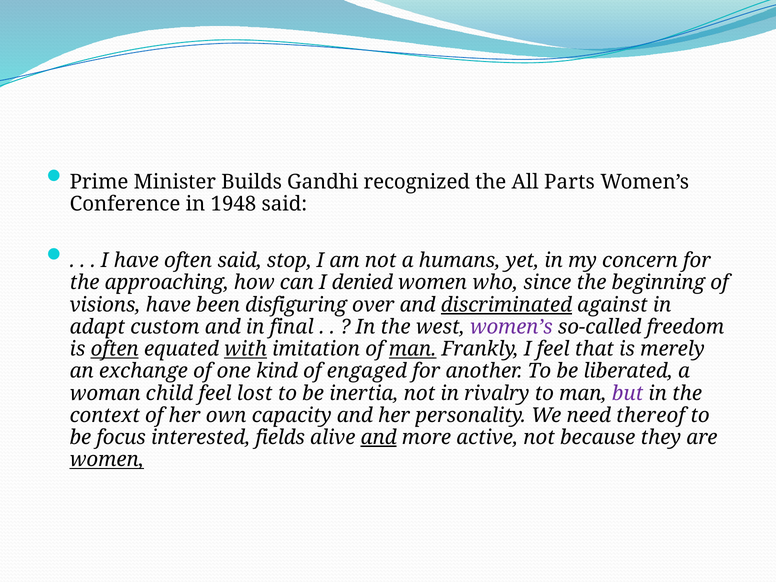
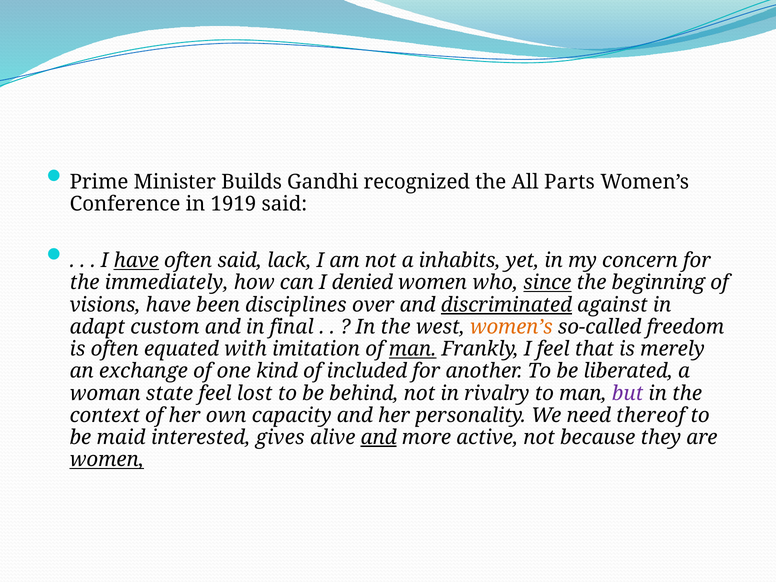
1948: 1948 -> 1919
have at (136, 261) underline: none -> present
stop: stop -> lack
humans: humans -> inhabits
approaching: approaching -> immediately
since underline: none -> present
disfiguring: disfiguring -> disciplines
women’s at (511, 327) colour: purple -> orange
often at (115, 349) underline: present -> none
with underline: present -> none
engaged: engaged -> included
child: child -> state
inertia: inertia -> behind
focus: focus -> maid
fields: fields -> gives
